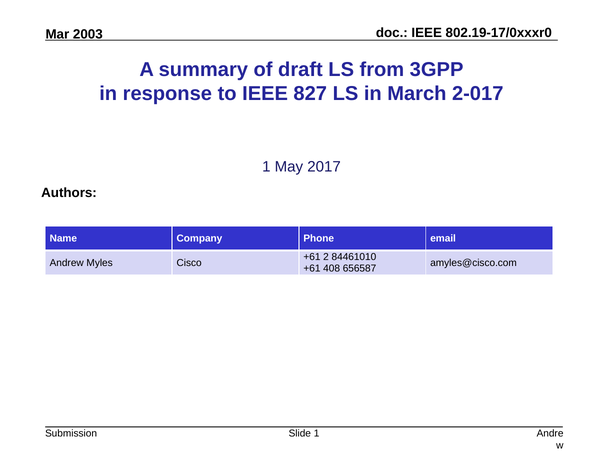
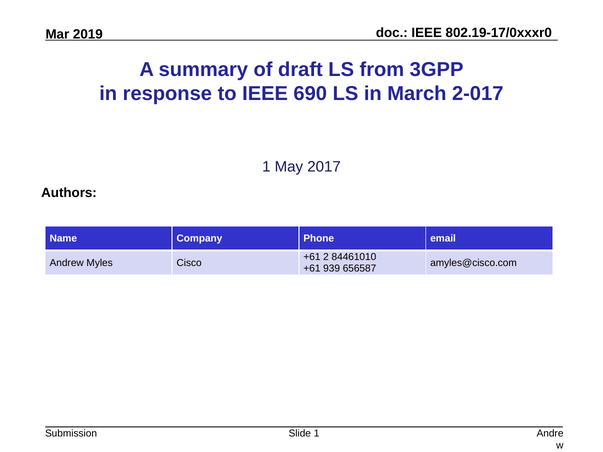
2003: 2003 -> 2019
827: 827 -> 690
408: 408 -> 939
